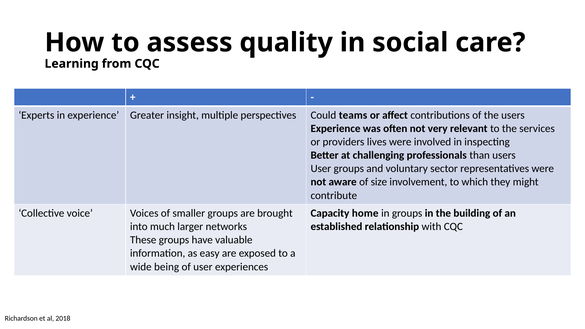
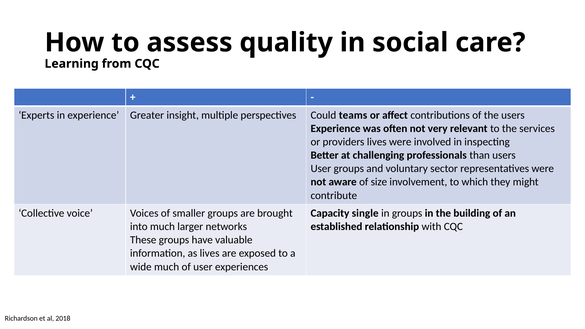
home: home -> single
as easy: easy -> lives
wide being: being -> much
